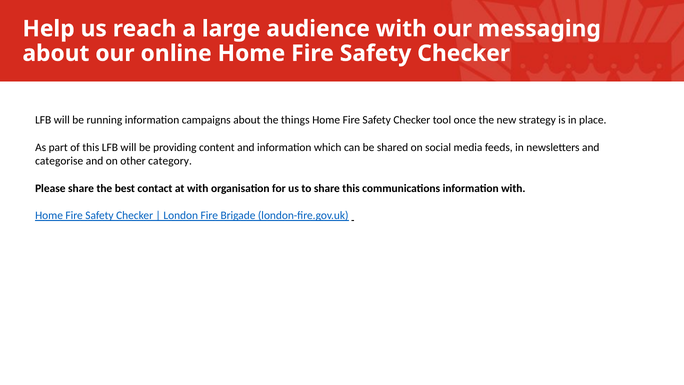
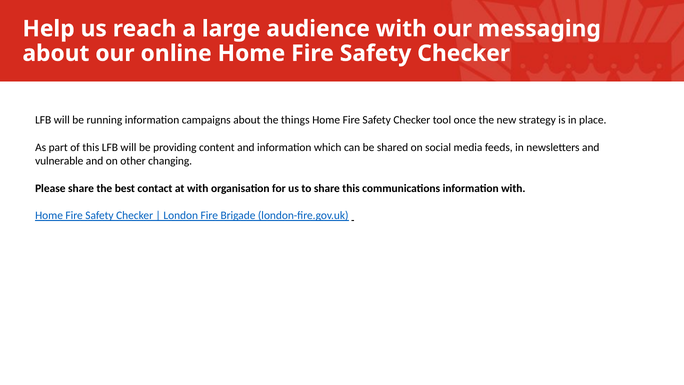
categorise: categorise -> vulnerable
category: category -> changing
